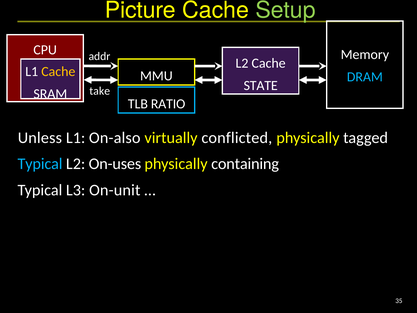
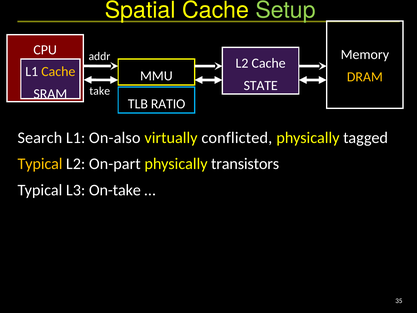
Picture: Picture -> Spatial
DRAM colour: light blue -> yellow
Unless: Unless -> Search
Typical at (40, 164) colour: light blue -> yellow
On-uses: On-uses -> On-part
containing: containing -> transistors
On-unit: On-unit -> On-take
